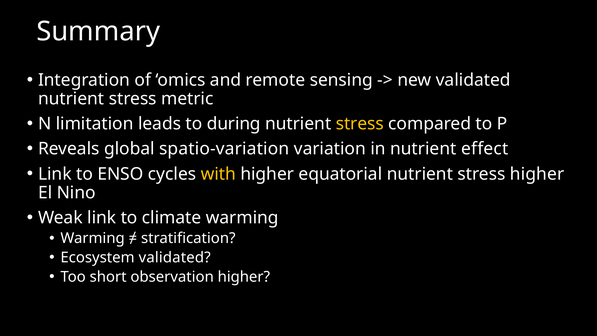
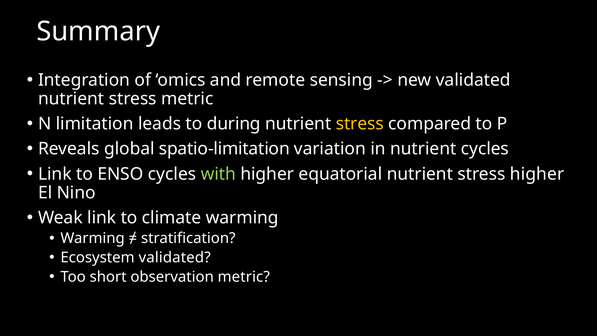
spatio-variation: spatio-variation -> spatio-limitation
nutrient effect: effect -> cycles
with colour: yellow -> light green
observation higher: higher -> metric
